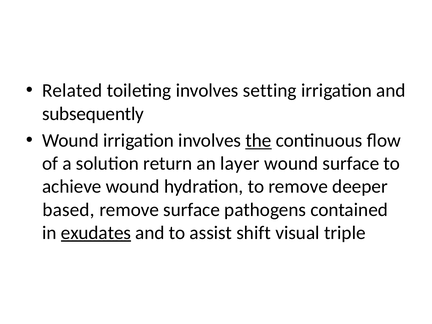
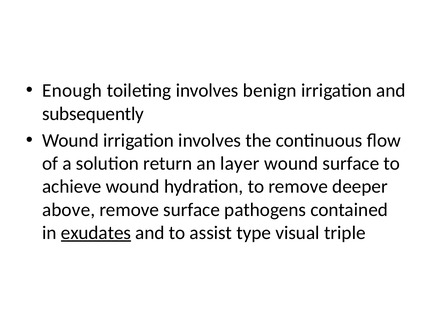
Related: Related -> Enough
setting: setting -> benign
the underline: present -> none
based: based -> above
shift: shift -> type
